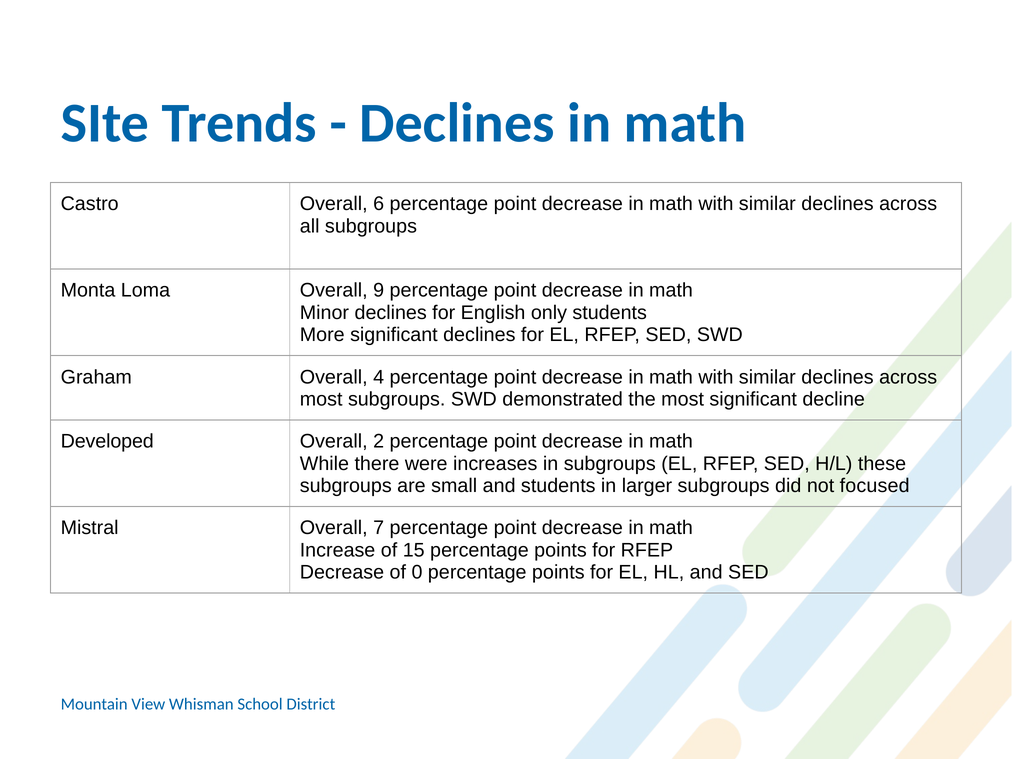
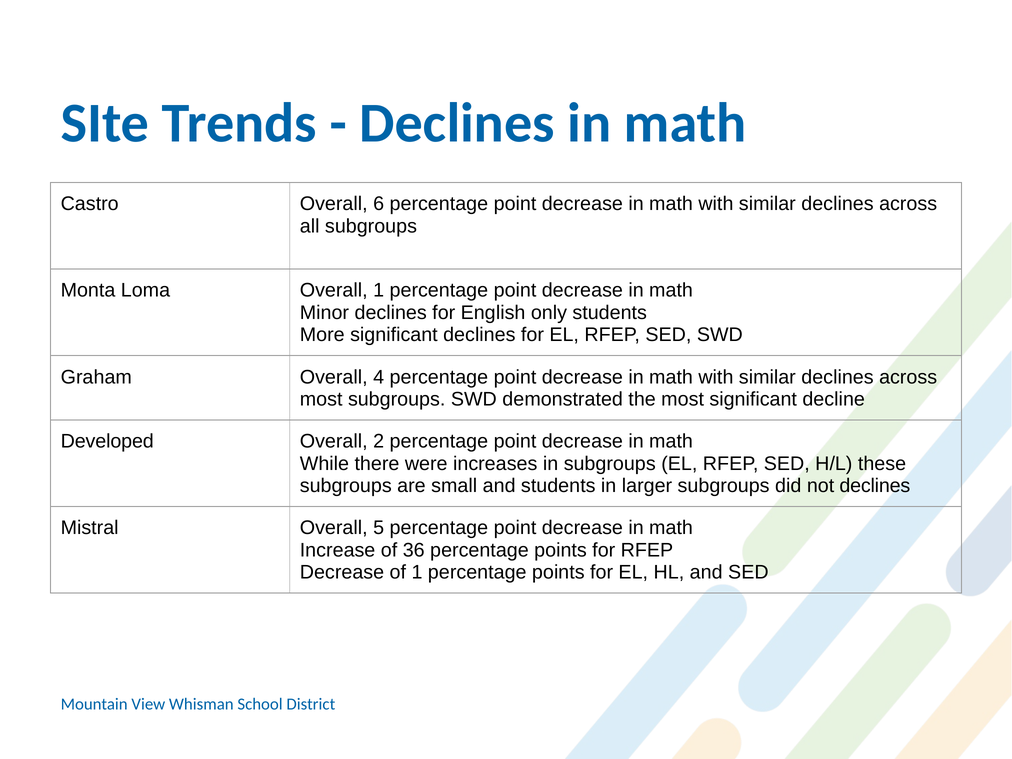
Overall 9: 9 -> 1
not focused: focused -> declines
7: 7 -> 5
15: 15 -> 36
of 0: 0 -> 1
